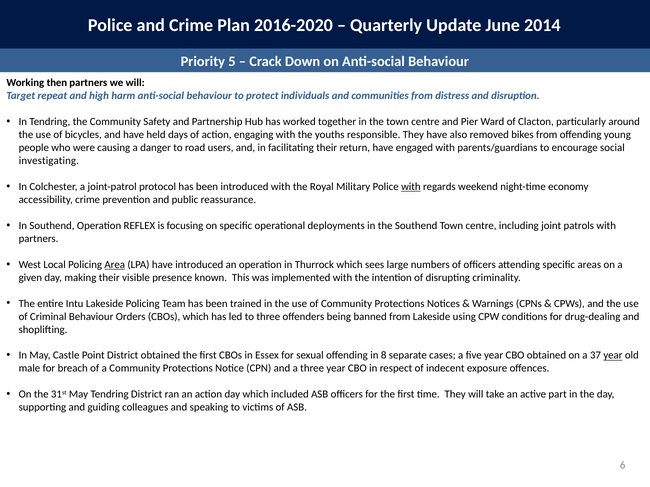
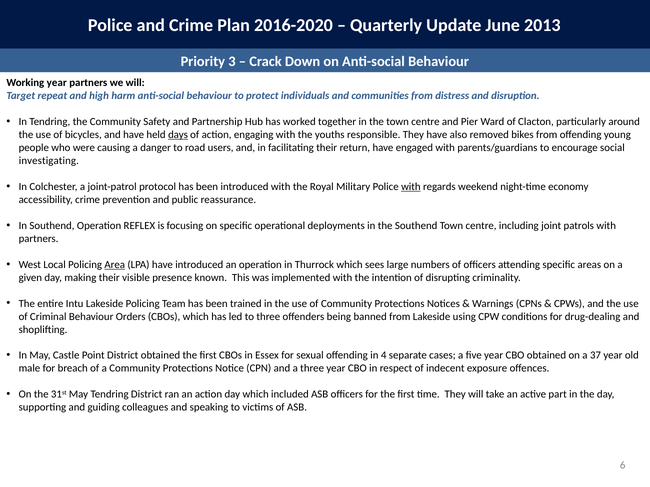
2014: 2014 -> 2013
5: 5 -> 3
Working then: then -> year
days underline: none -> present
8: 8 -> 4
year at (613, 356) underline: present -> none
